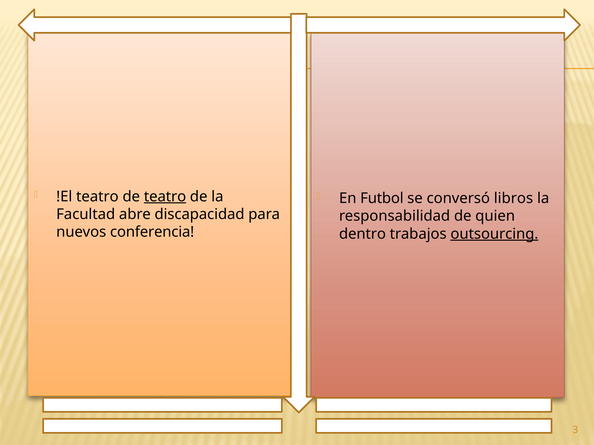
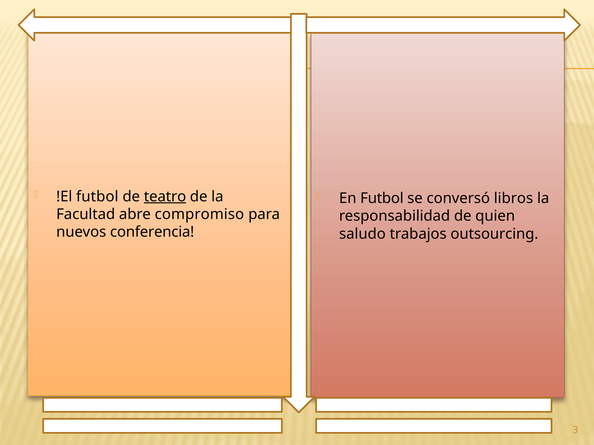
!El teatro: teatro -> futbol
discapacidad: discapacidad -> compromiso
dentro: dentro -> saludo
outsourcing underline: present -> none
